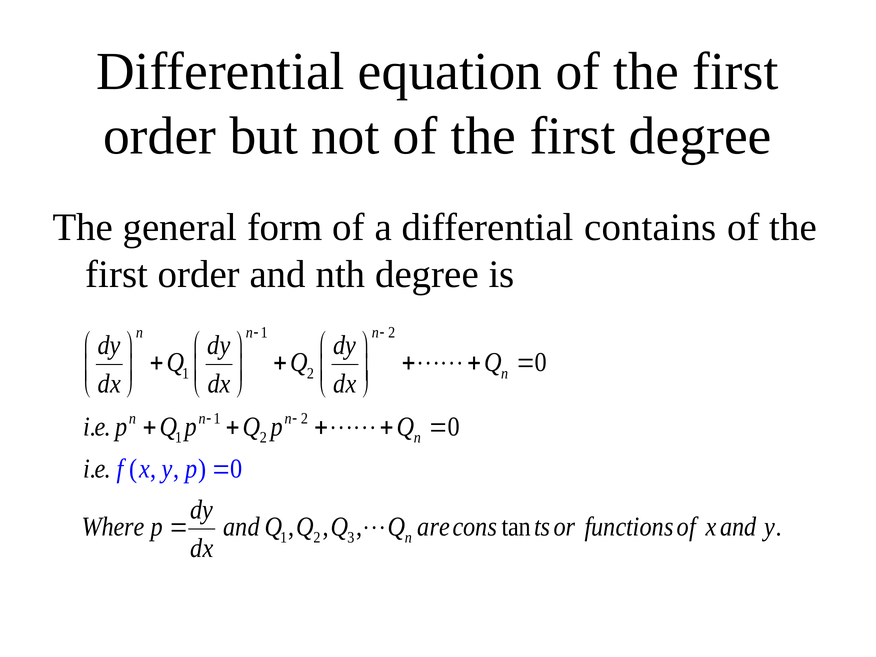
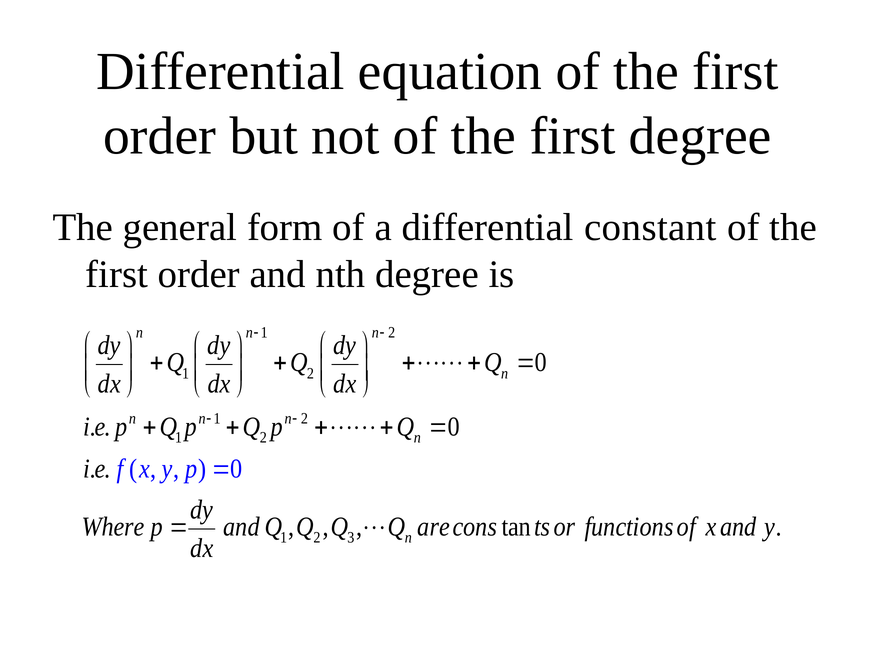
contains: contains -> constant
